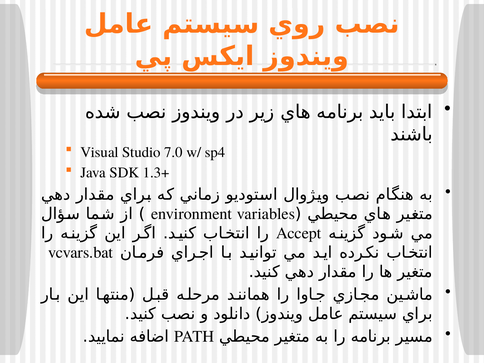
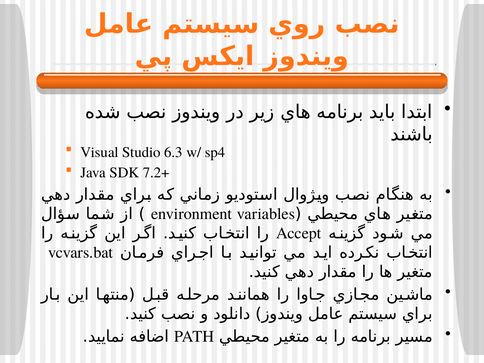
7.0: 7.0 -> 6.3
1.3+: 1.3+ -> 7.2+
